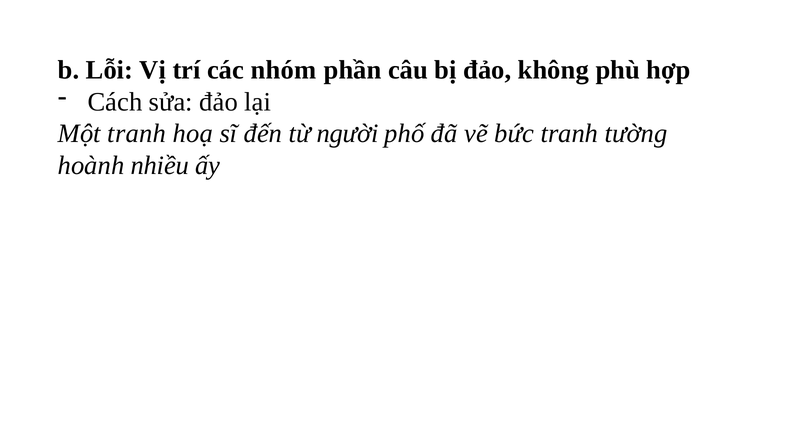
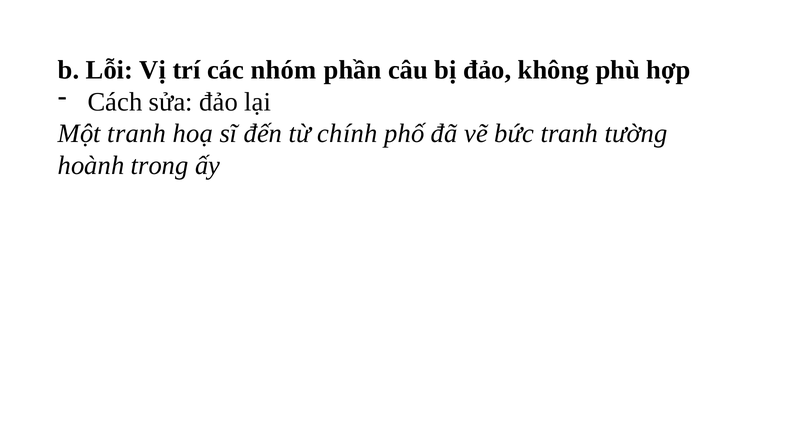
người: người -> chính
nhiều: nhiều -> trong
